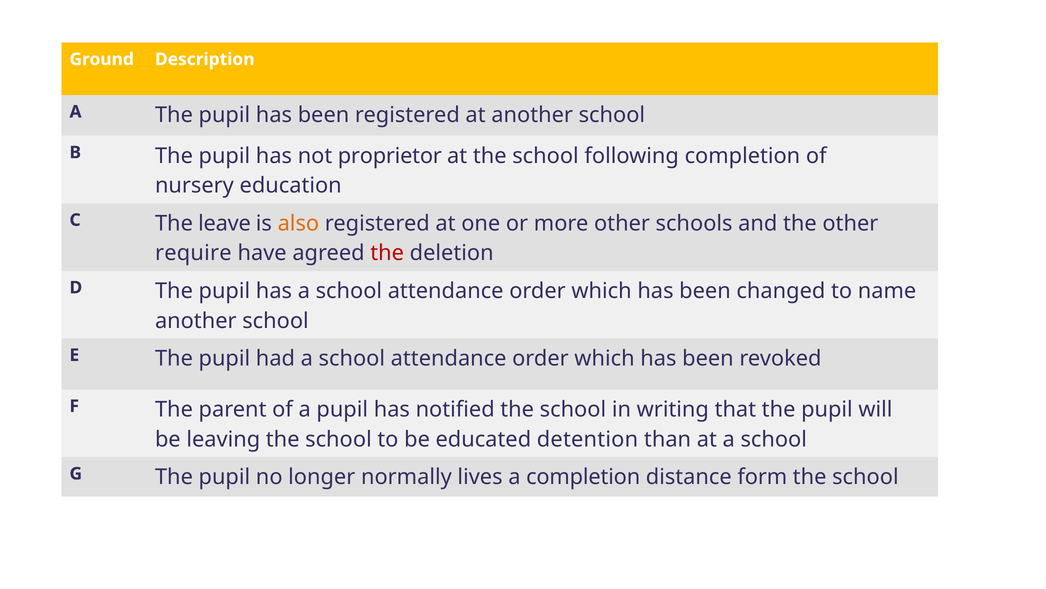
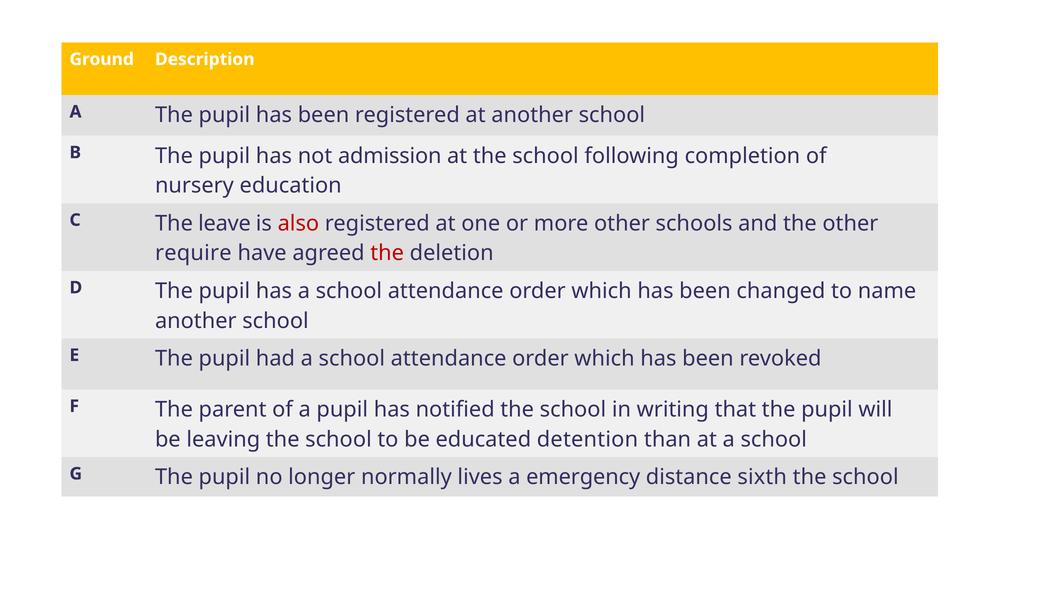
proprietor: proprietor -> admission
also colour: orange -> red
a completion: completion -> emergency
form: form -> sixth
